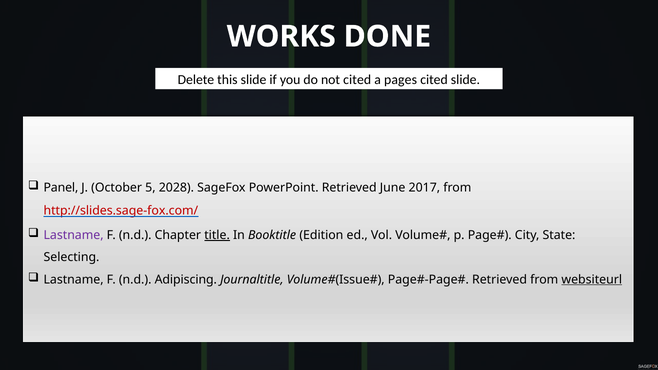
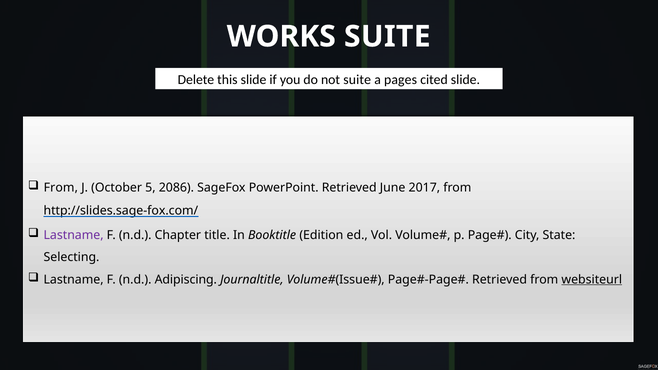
WORKS DONE: DONE -> SUITE
not cited: cited -> suite
Panel at (61, 188): Panel -> From
2028: 2028 -> 2086
http://slides.sage-fox.com/ colour: red -> black
title underline: present -> none
